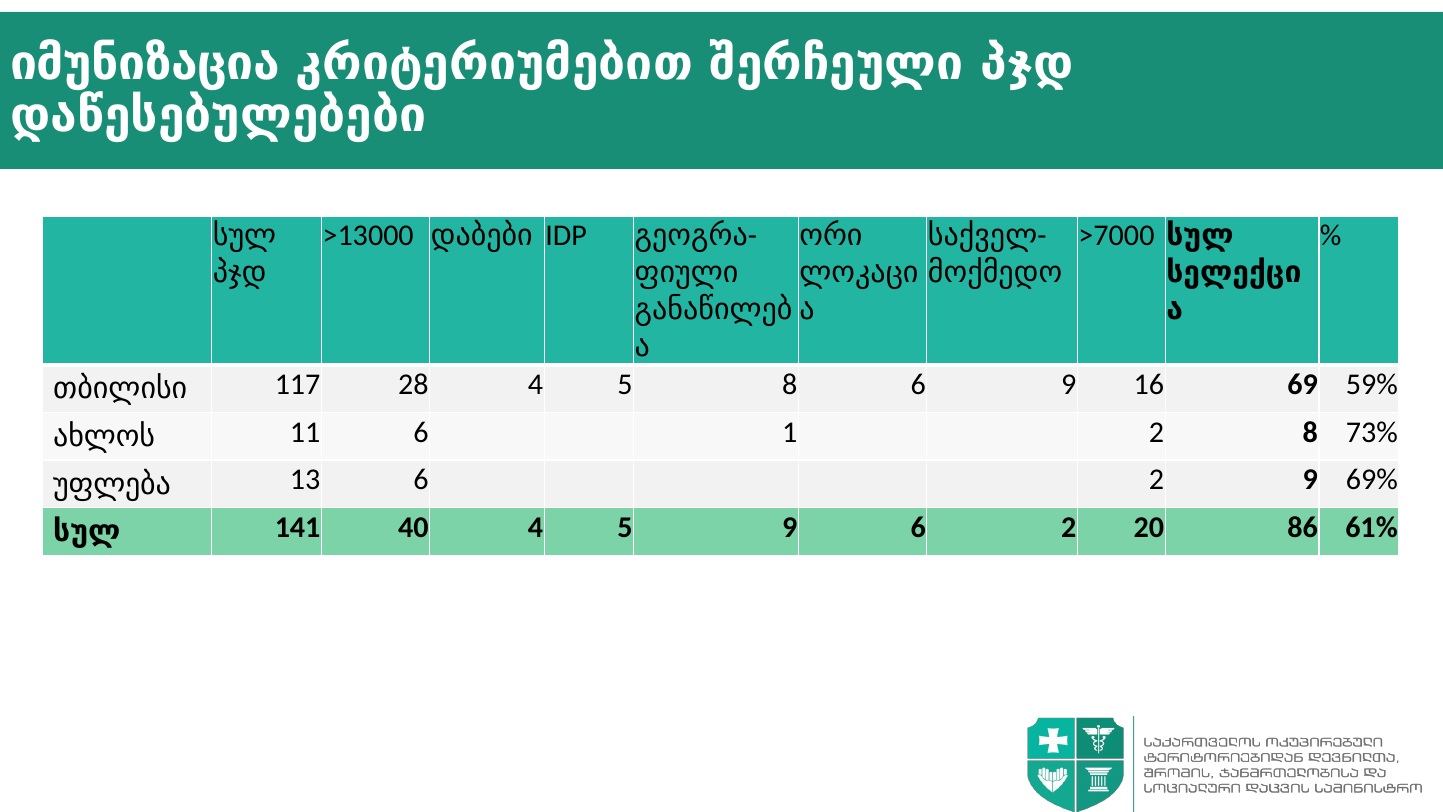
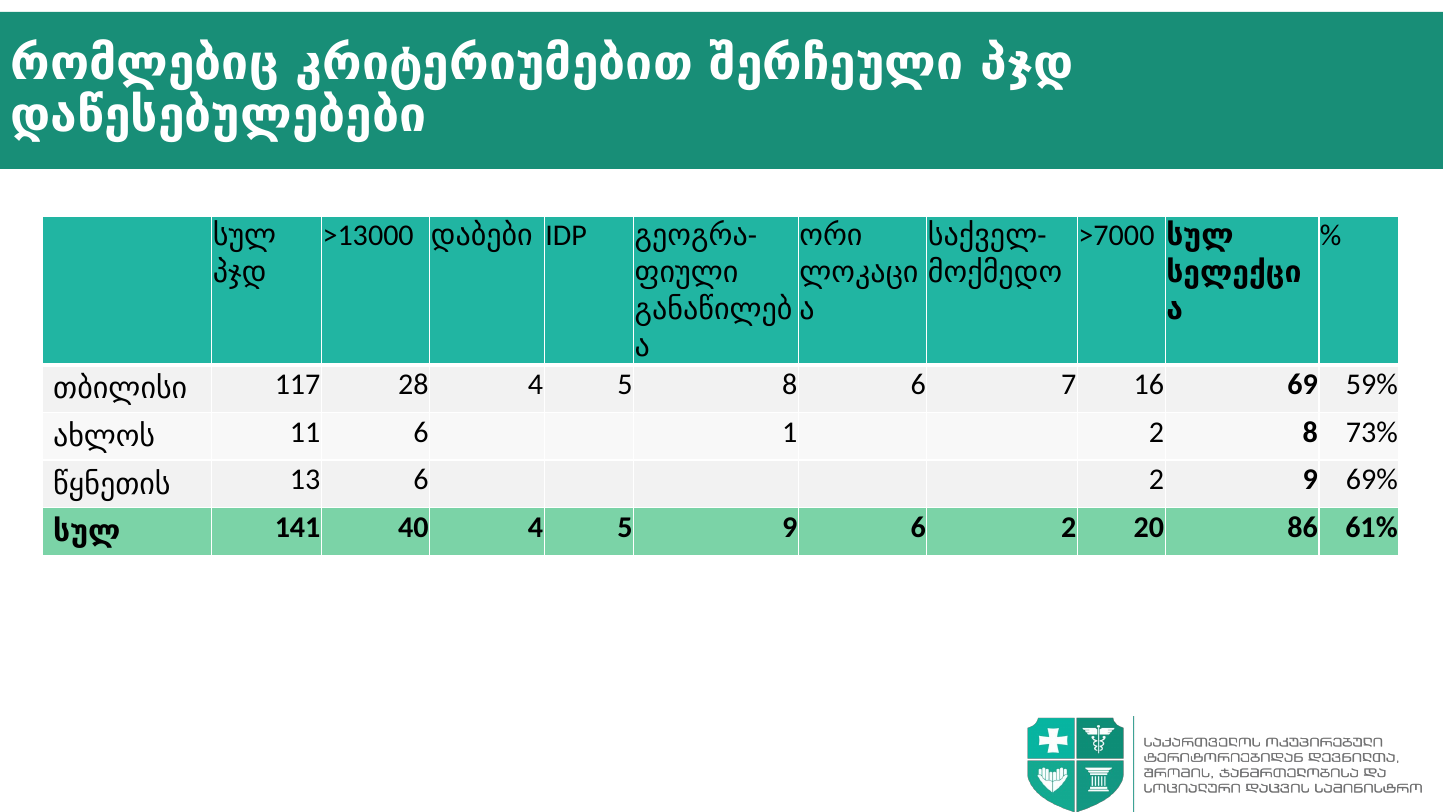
იმუნიზაცია: იმუნიზაცია -> რომლებიც
6 9: 9 -> 7
უფლება: უფლება -> წყნეთის
